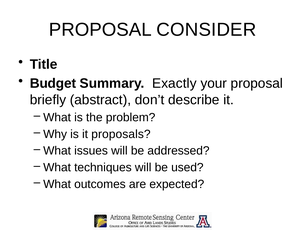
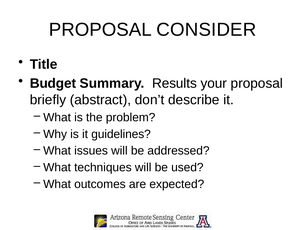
Exactly: Exactly -> Results
proposals: proposals -> guidelines
